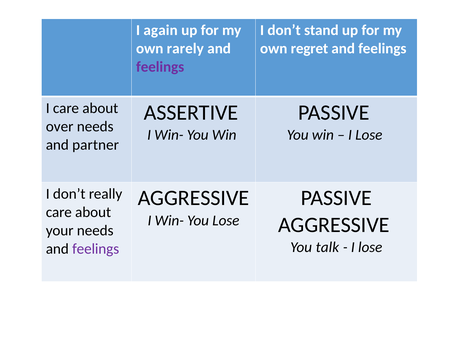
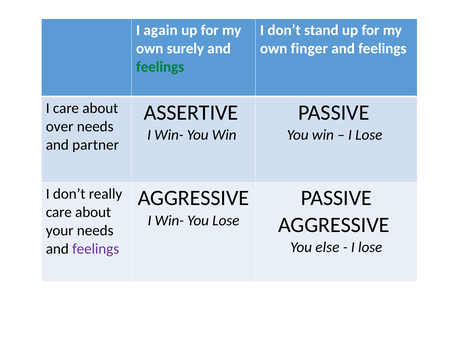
rarely: rarely -> surely
regret: regret -> finger
feelings at (160, 67) colour: purple -> green
talk: talk -> else
